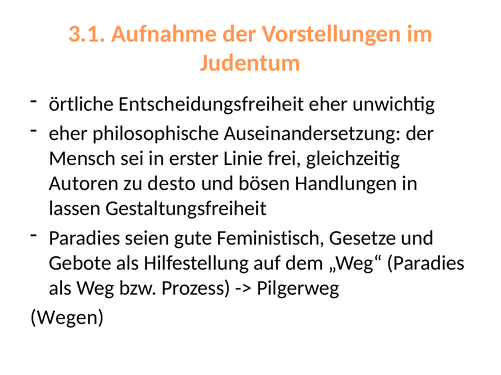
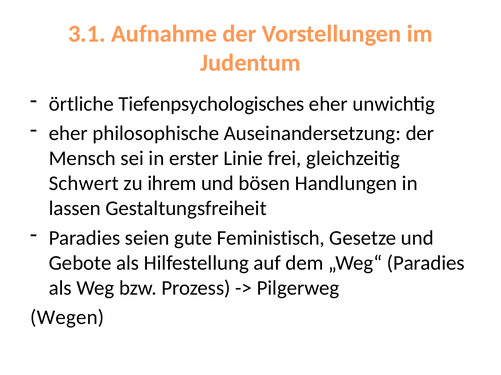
Entscheidungsfreiheit: Entscheidungsfreiheit -> Tiefenpsychologisches
Autoren: Autoren -> Schwert
desto: desto -> ihrem
